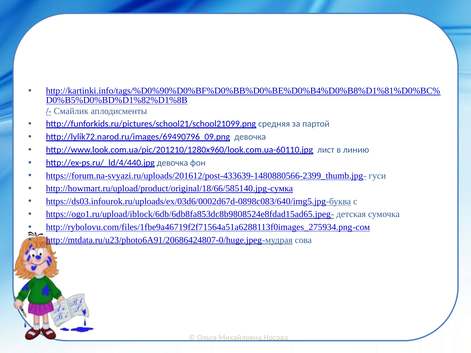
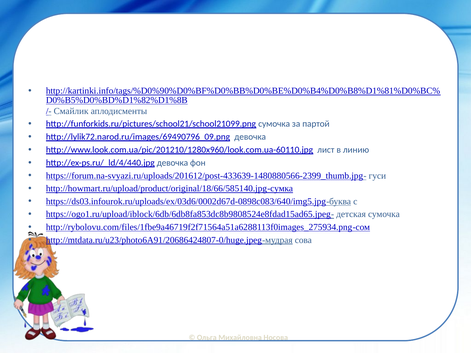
http://funforkids.ru/pictures/school21/school21099.png средняя: средняя -> сумочка
